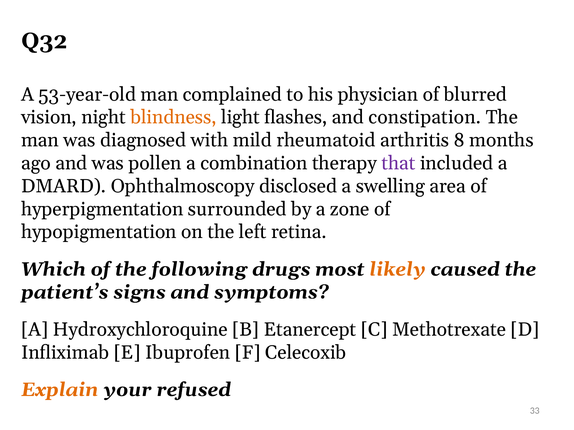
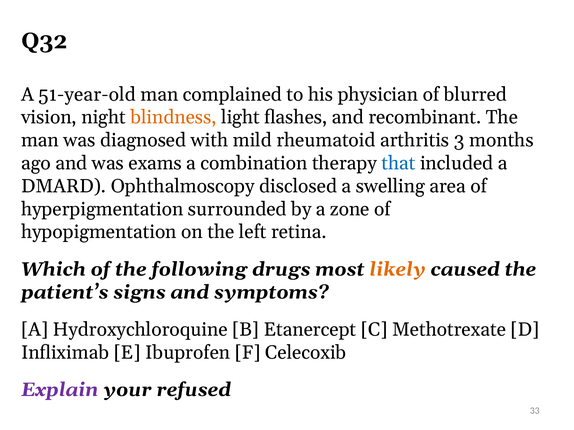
53-year-old: 53-year-old -> 51-year-old
constipation: constipation -> recombinant
8: 8 -> 3
pollen: pollen -> exams
that colour: purple -> blue
Explain colour: orange -> purple
